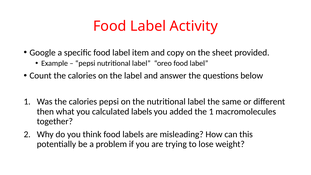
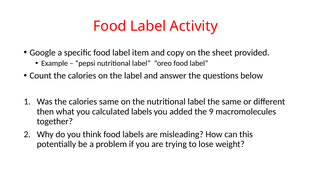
calories pepsi: pepsi -> same
the 1: 1 -> 9
